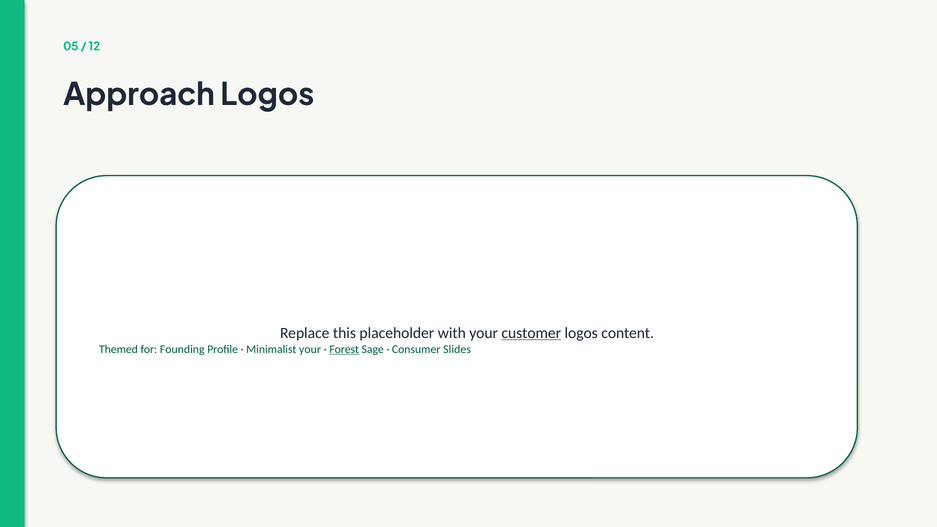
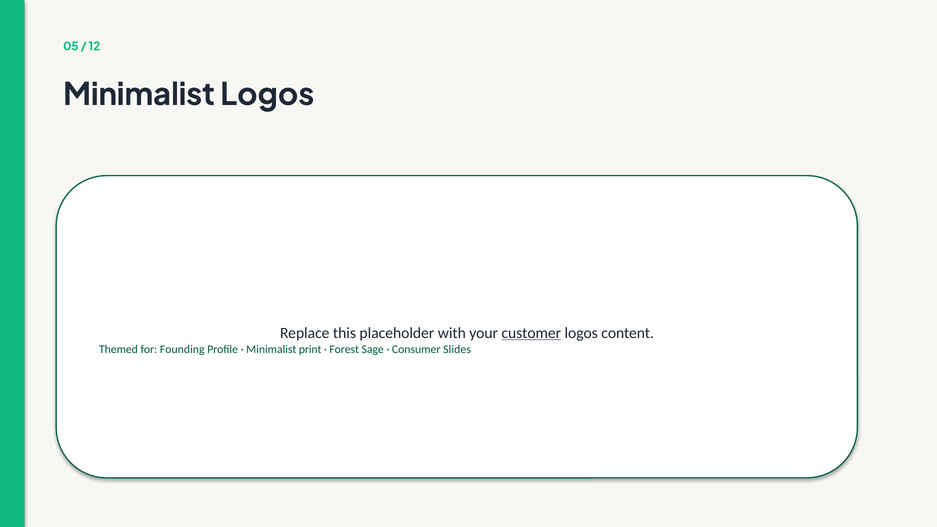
Approach at (139, 95): Approach -> Minimalist
Minimalist your: your -> print
Forest underline: present -> none
